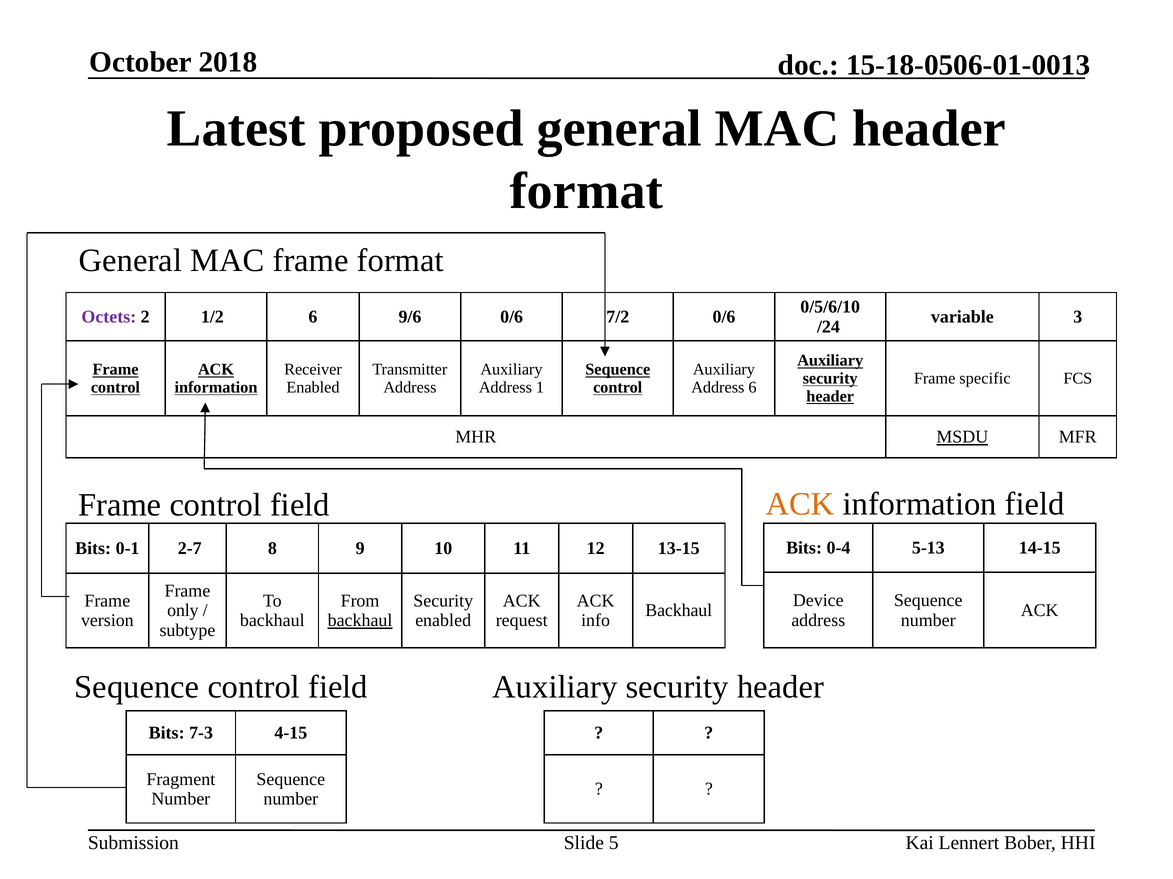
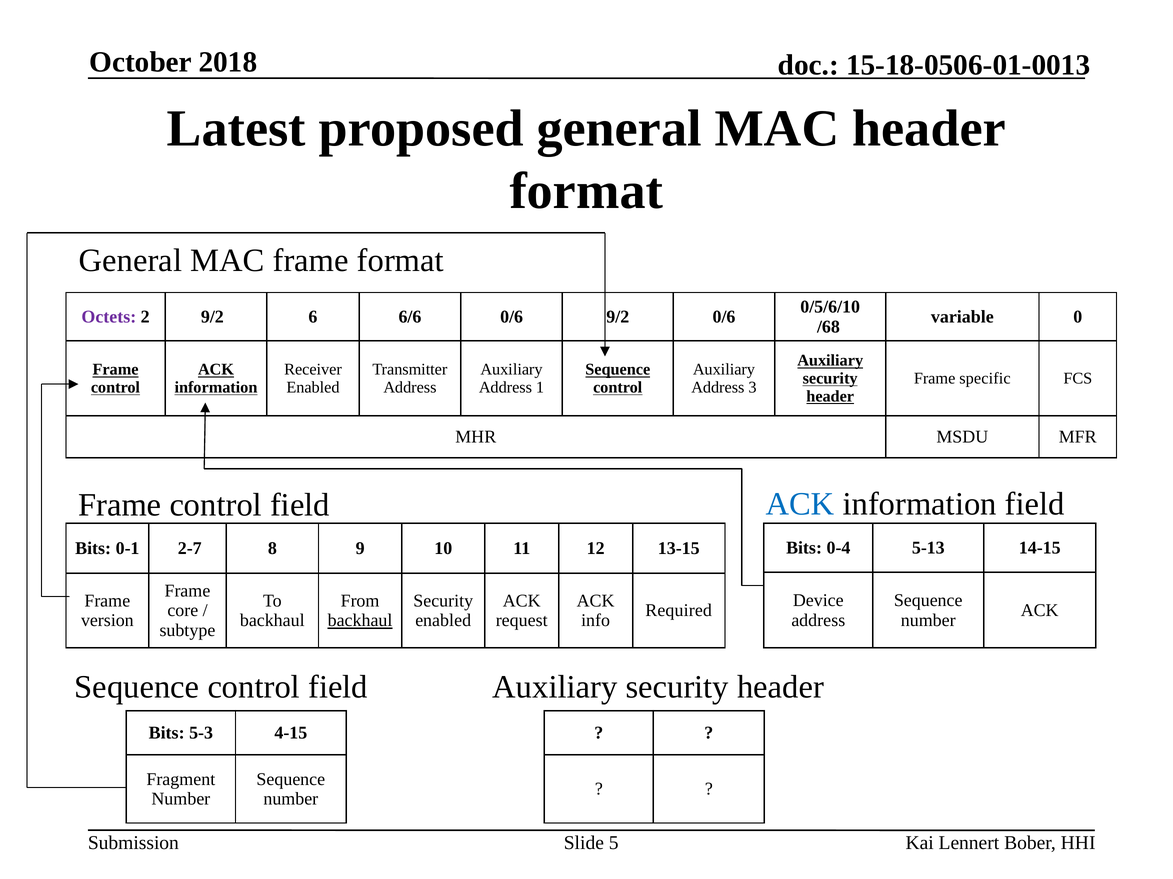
2 1/2: 1/2 -> 9/2
9/6: 9/6 -> 6/6
0/6 7/2: 7/2 -> 9/2
3: 3 -> 0
/24: /24 -> /68
Address 6: 6 -> 3
MSDU underline: present -> none
ACK at (800, 505) colour: orange -> blue
only: only -> core
Backhaul at (679, 611): Backhaul -> Required
7-3: 7-3 -> 5-3
